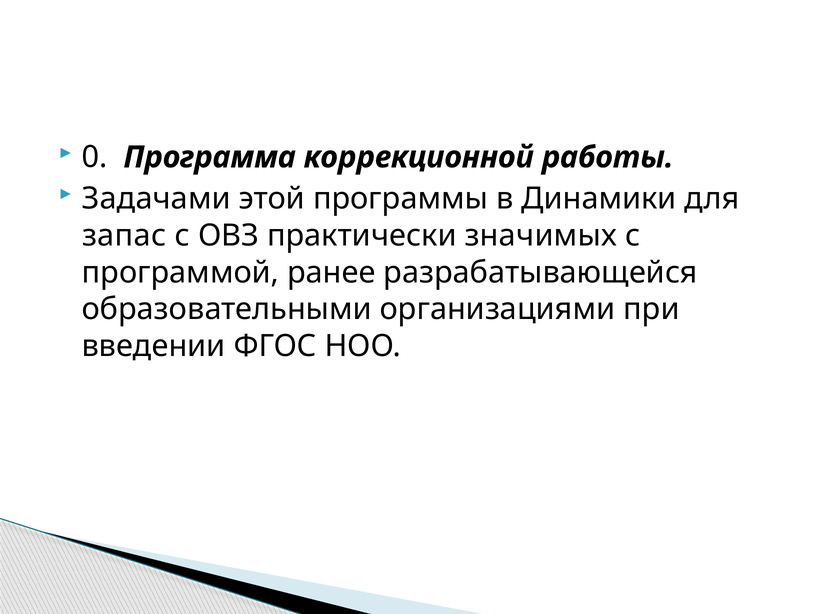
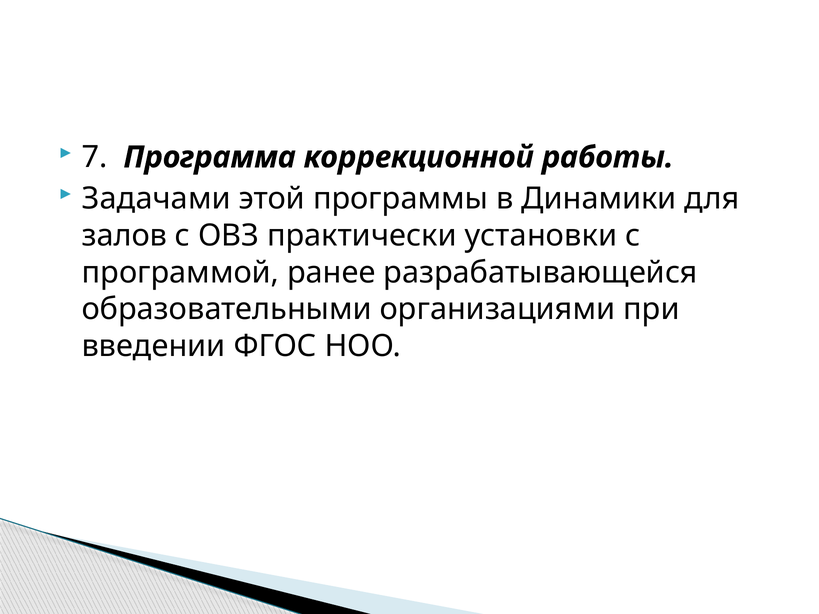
0: 0 -> 7
запас: запас -> залов
значимых: значимых -> установки
